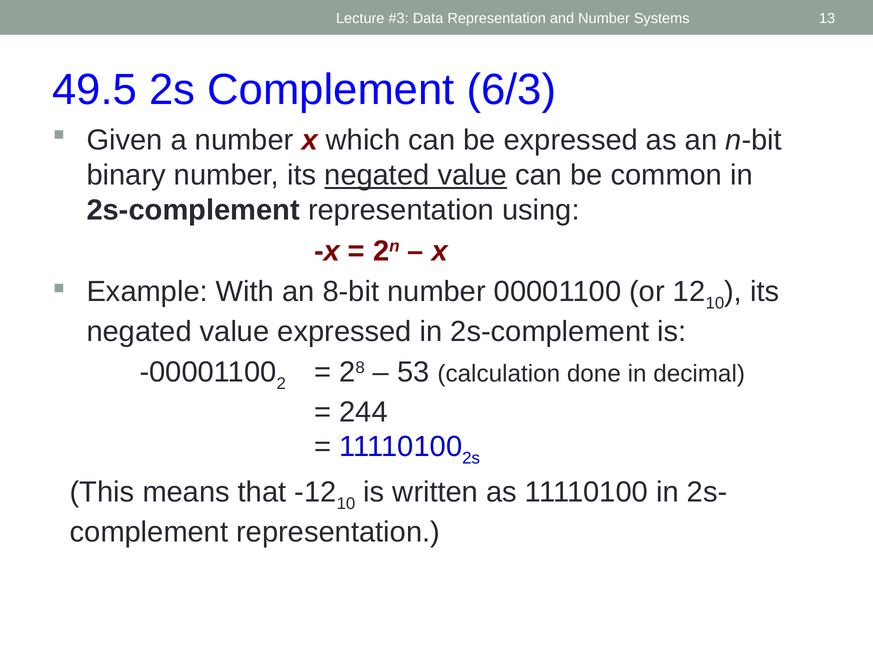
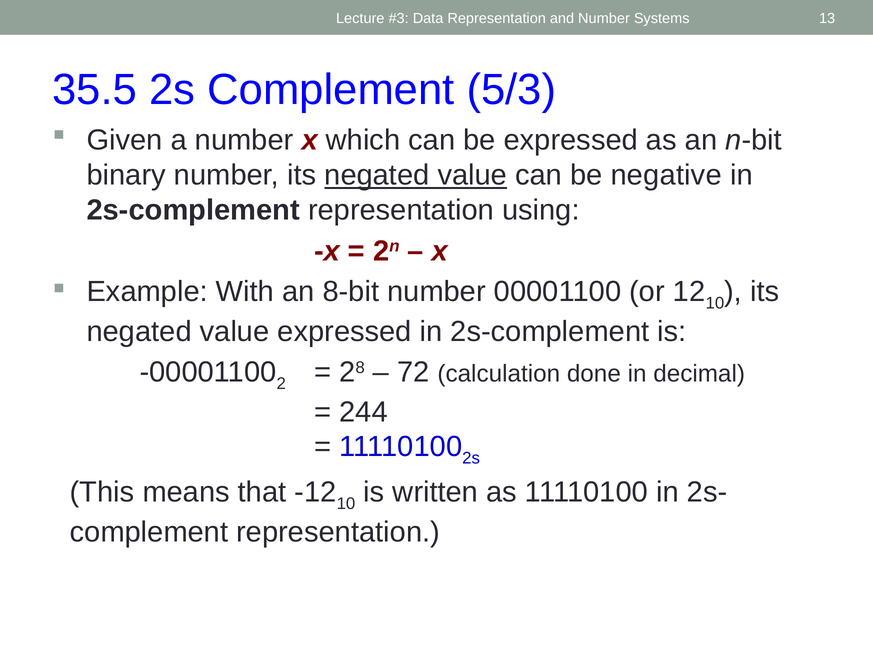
49.5: 49.5 -> 35.5
6/3: 6/3 -> 5/3
common: common -> negative
53: 53 -> 72
